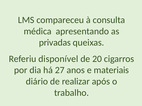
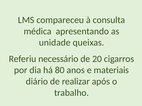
privadas: privadas -> unidade
disponível: disponível -> necessário
27: 27 -> 80
